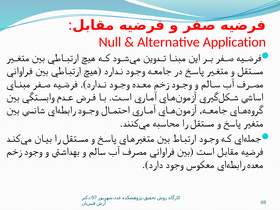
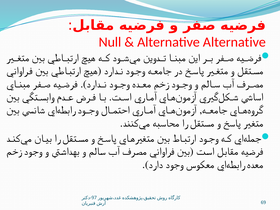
Alternative Application: Application -> Alternative
